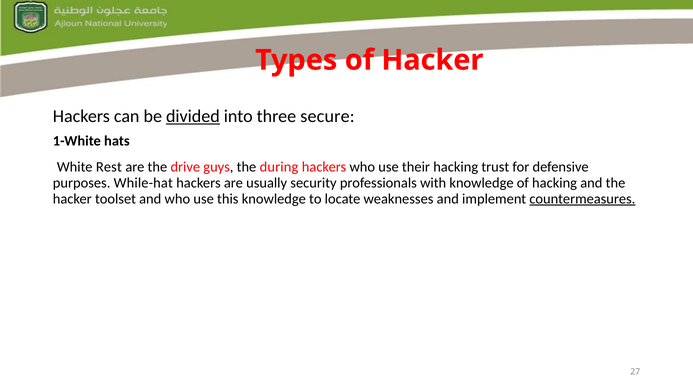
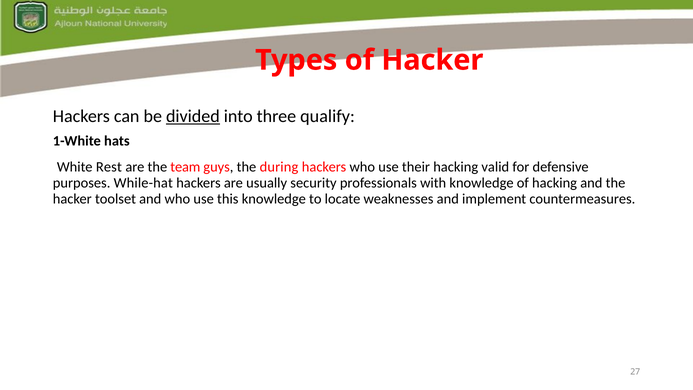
secure: secure -> qualify
drive: drive -> team
trust: trust -> valid
countermeasures underline: present -> none
